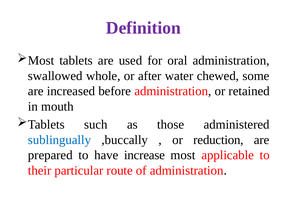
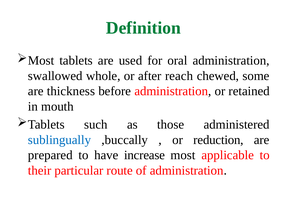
Definition colour: purple -> green
water: water -> reach
increased: increased -> thickness
